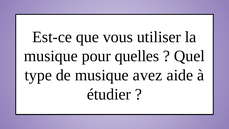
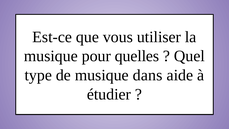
avez: avez -> dans
